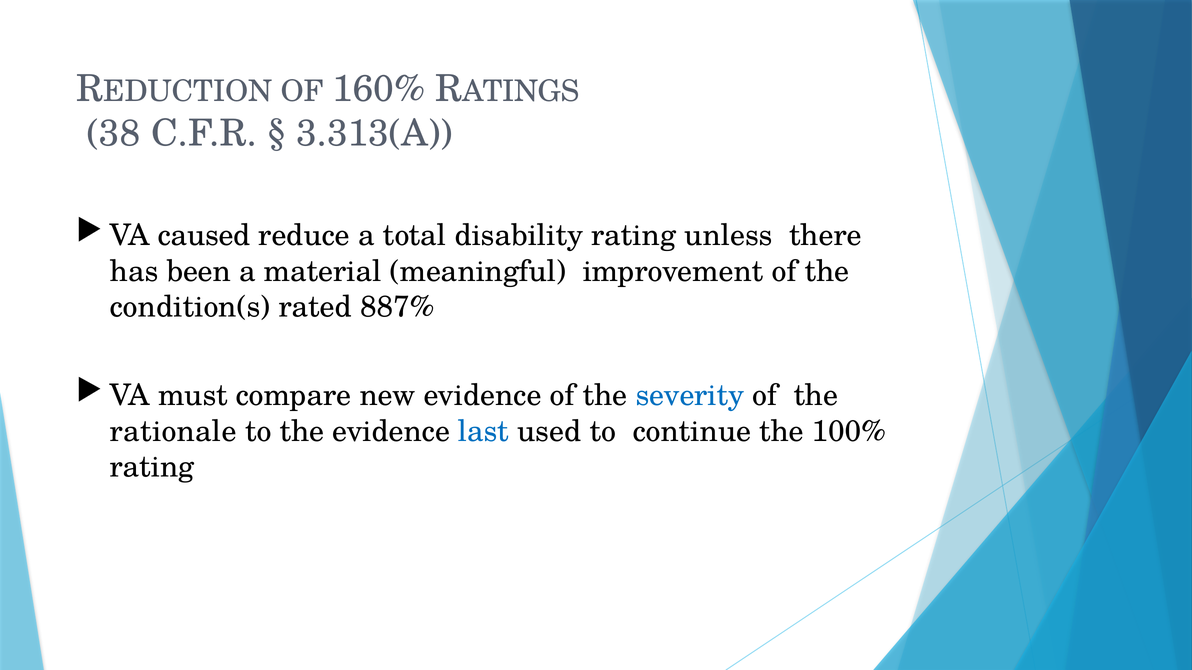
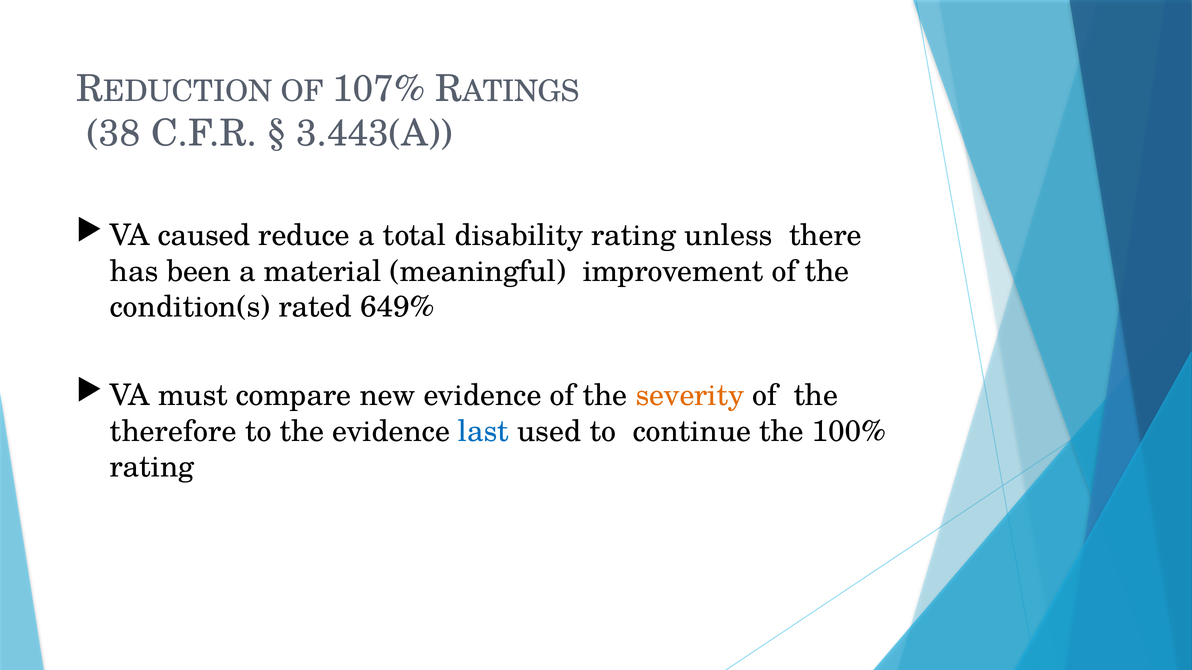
160%: 160% -> 107%
3.313(A: 3.313(A -> 3.443(A
887%: 887% -> 649%
severity colour: blue -> orange
rationale: rationale -> therefore
